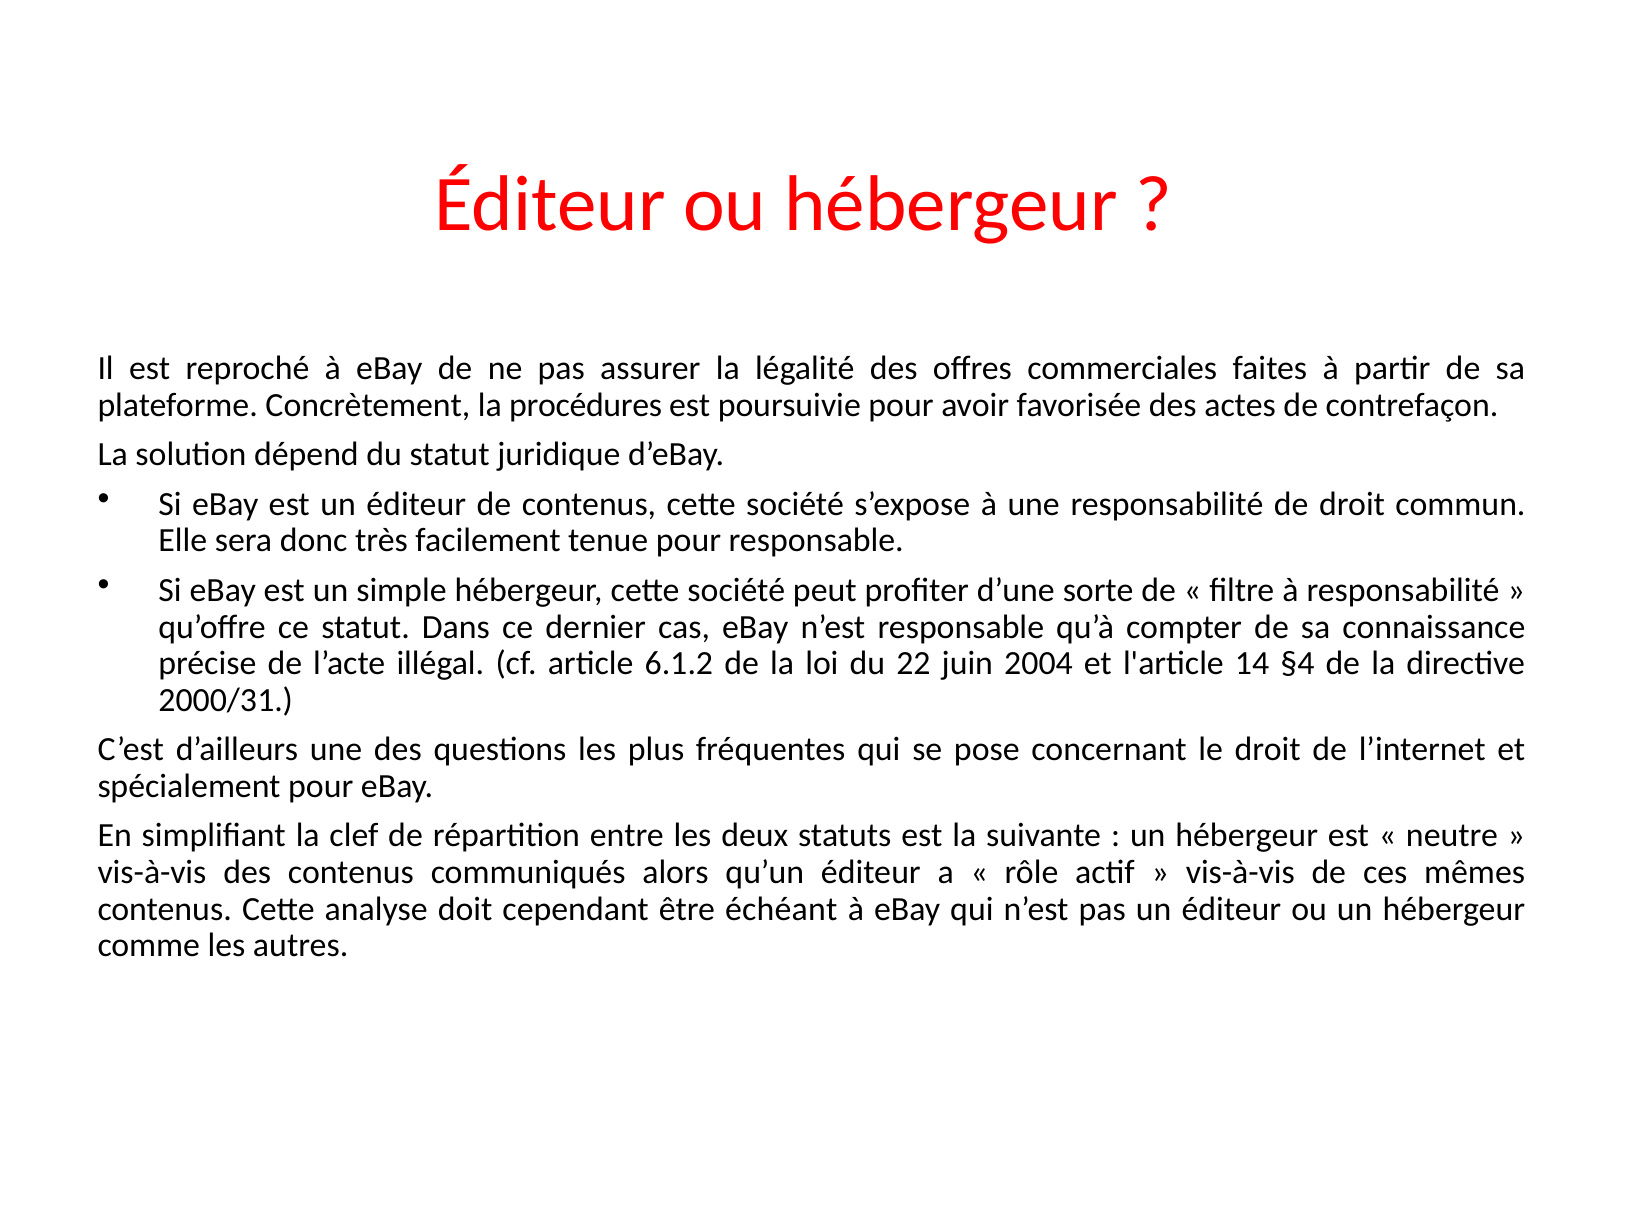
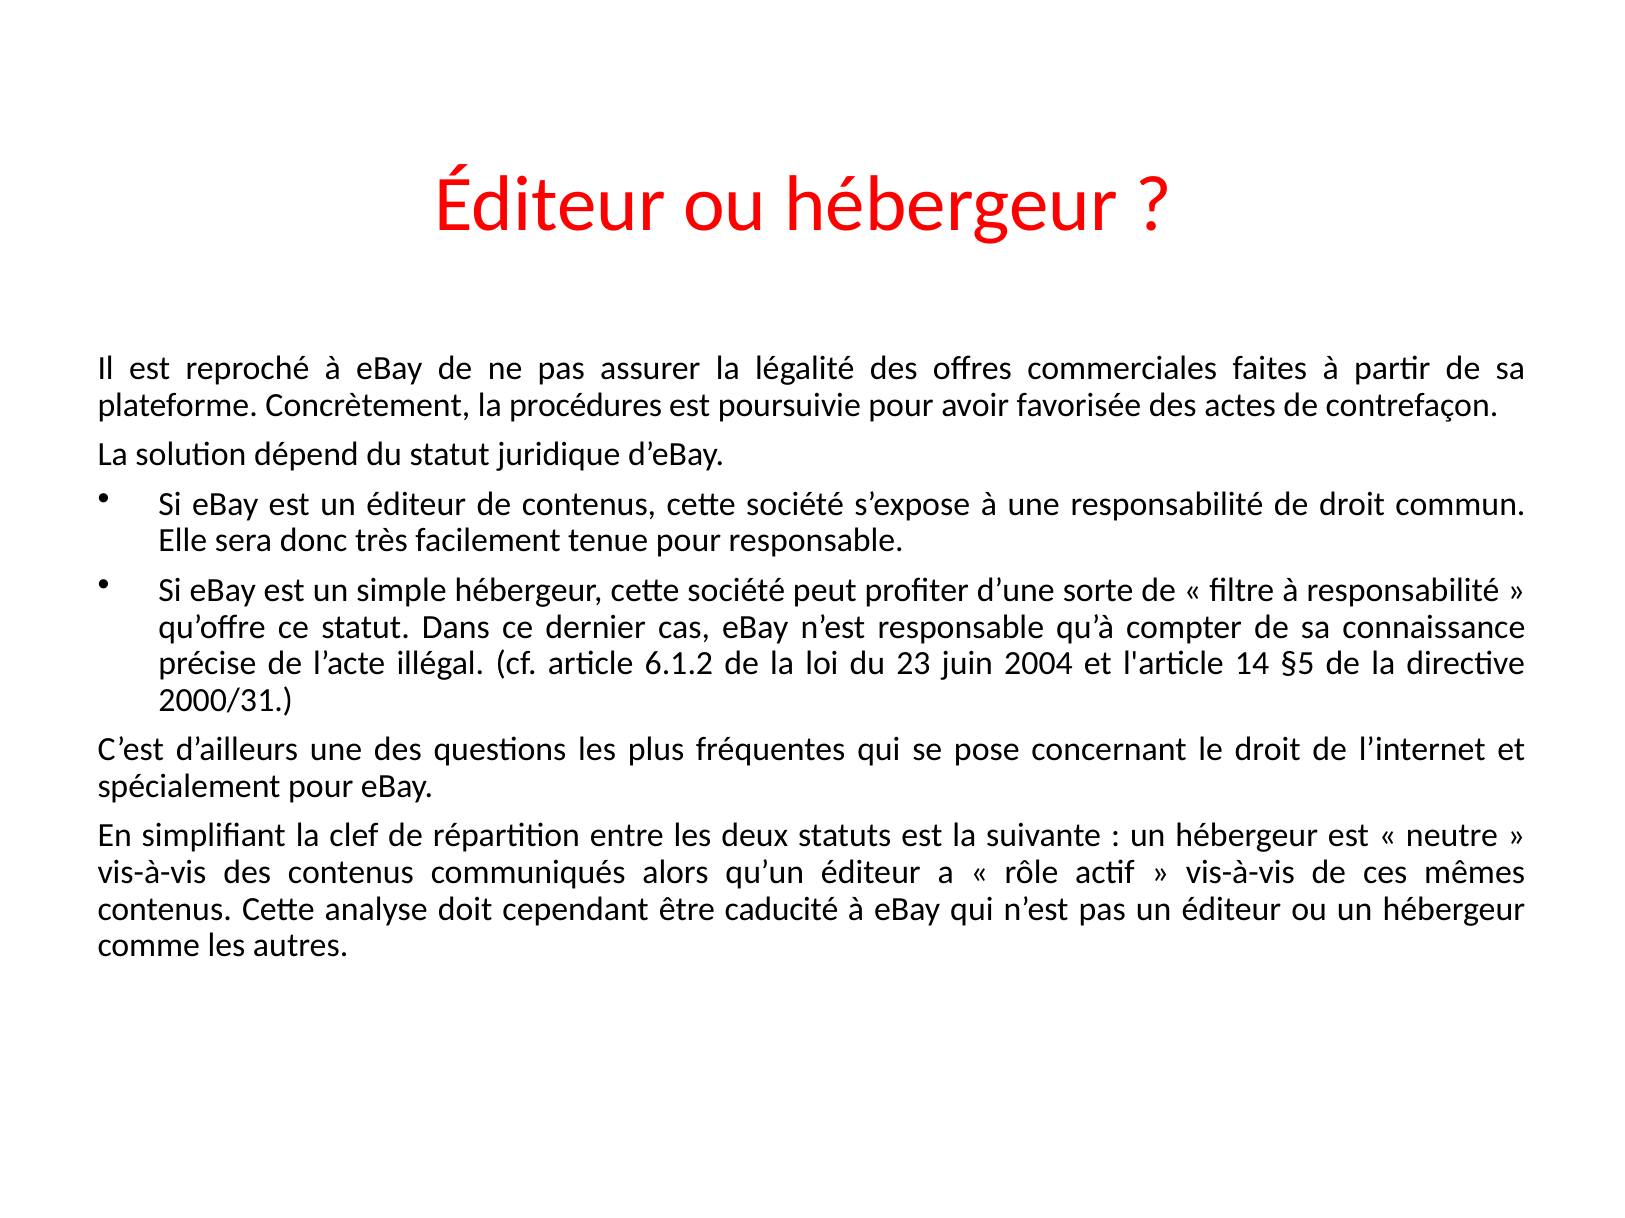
22: 22 -> 23
§4: §4 -> §5
échéant: échéant -> caducité
